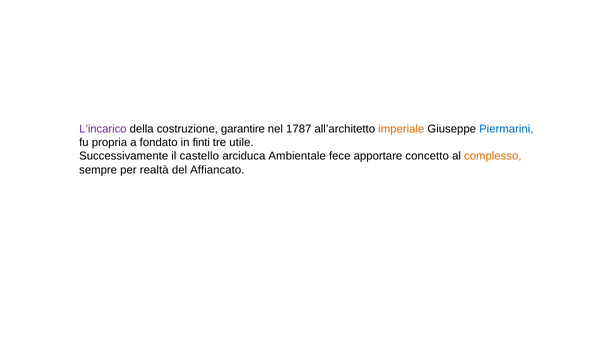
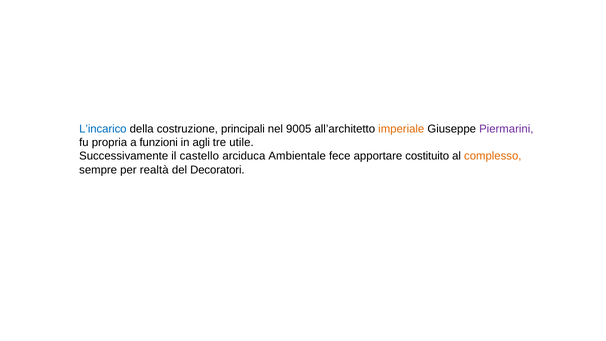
L’incarico colour: purple -> blue
garantire: garantire -> principali
1787: 1787 -> 9005
Piermarini colour: blue -> purple
fondato: fondato -> funzioni
finti: finti -> agli
concetto: concetto -> costituito
Affiancato: Affiancato -> Decoratori
